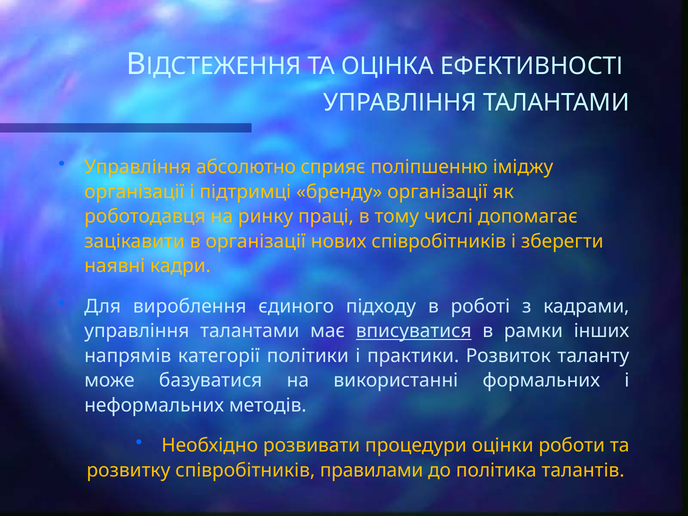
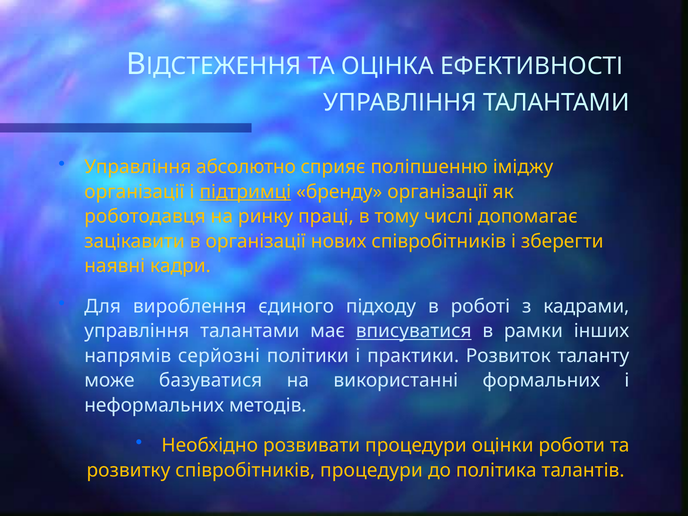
підтримці underline: none -> present
категорії: категорії -> серйозні
співробітників правилами: правилами -> процедури
